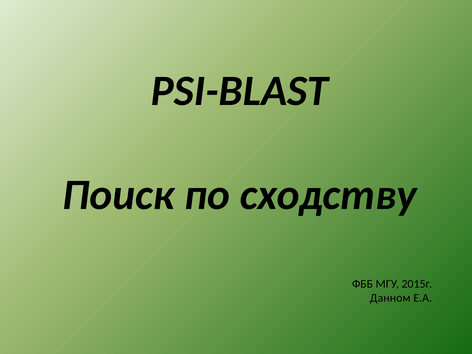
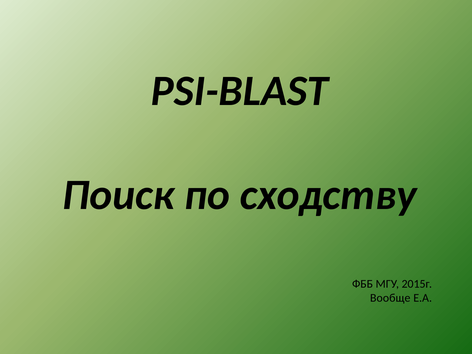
Данном: Данном -> Вообще
